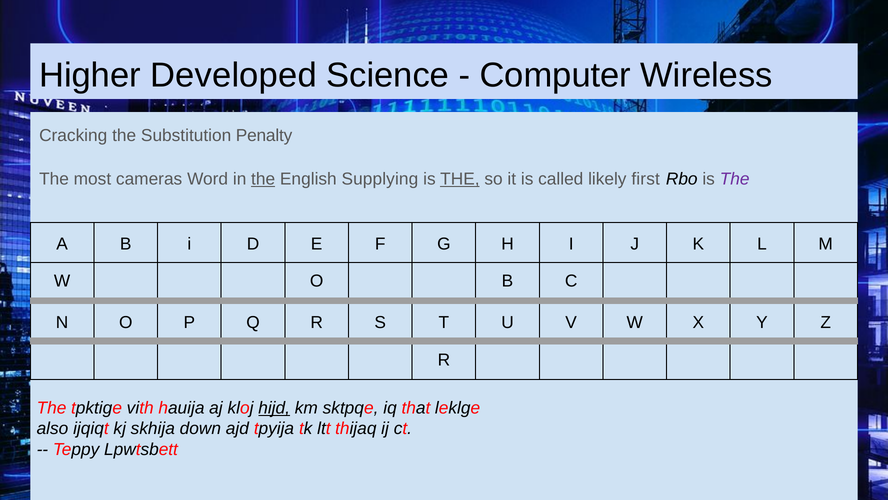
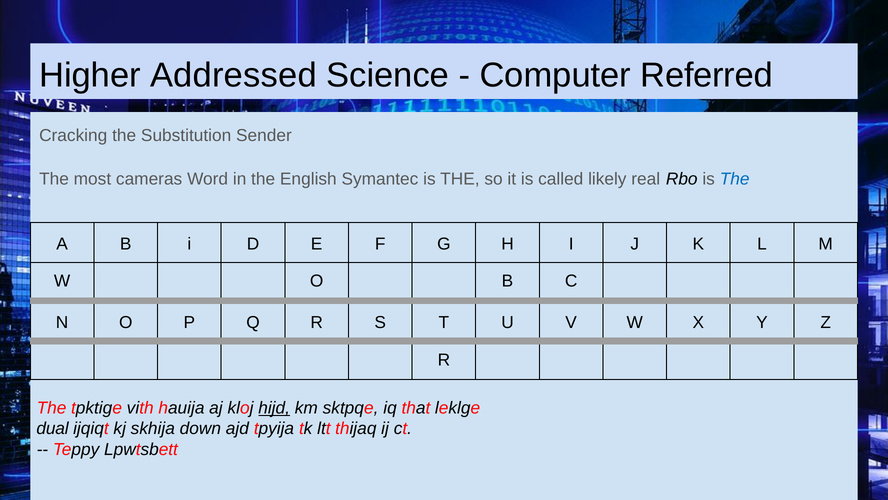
Developed: Developed -> Addressed
Wireless: Wireless -> Referred
Penalty: Penalty -> Sender
the at (263, 179) underline: present -> none
Supplying: Supplying -> Symantec
THE at (460, 179) underline: present -> none
first: first -> real
The at (735, 179) colour: purple -> blue
also: also -> dual
